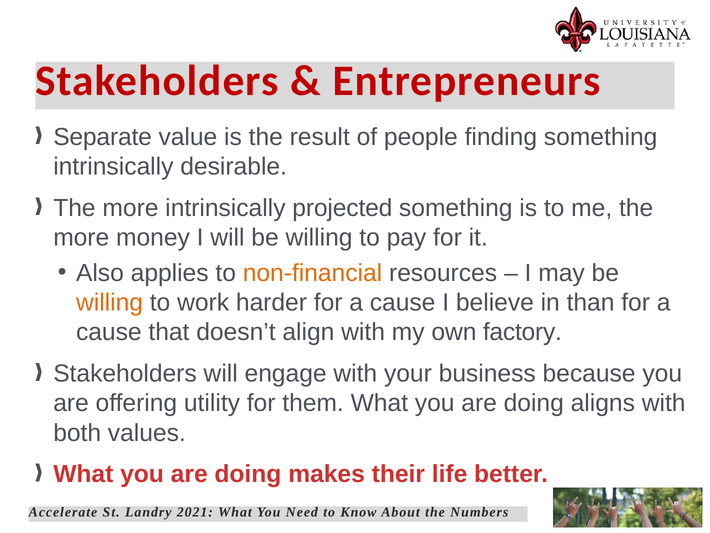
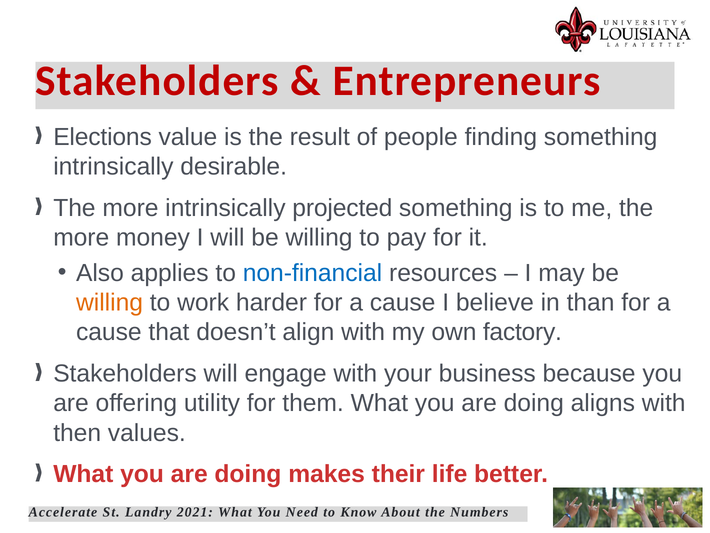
Separate: Separate -> Elections
non-financial colour: orange -> blue
both: both -> then
